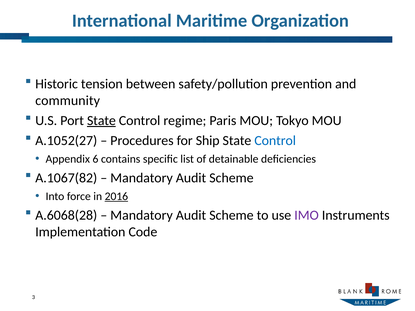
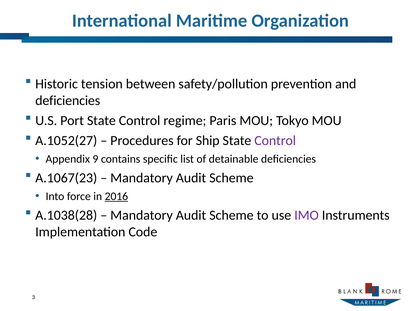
community at (68, 101): community -> deficiencies
State at (101, 121) underline: present -> none
Control at (275, 141) colour: blue -> purple
6: 6 -> 9
A.1067(82: A.1067(82 -> A.1067(23
A.6068(28: A.6068(28 -> A.1038(28
